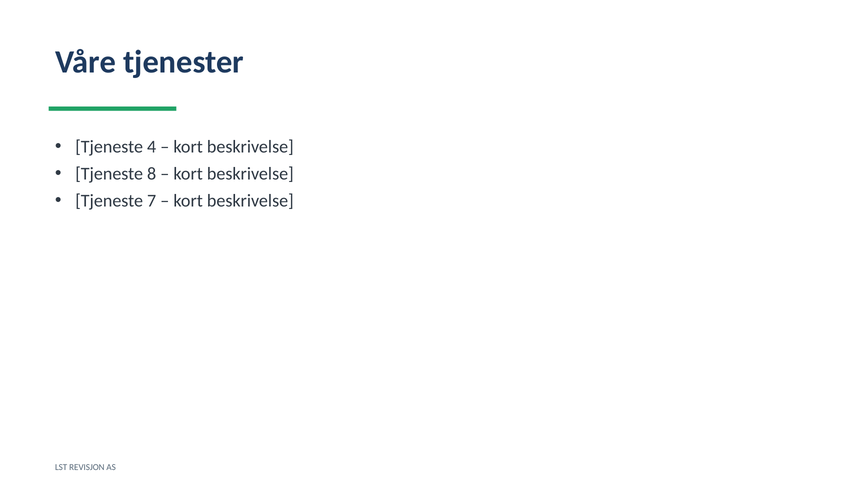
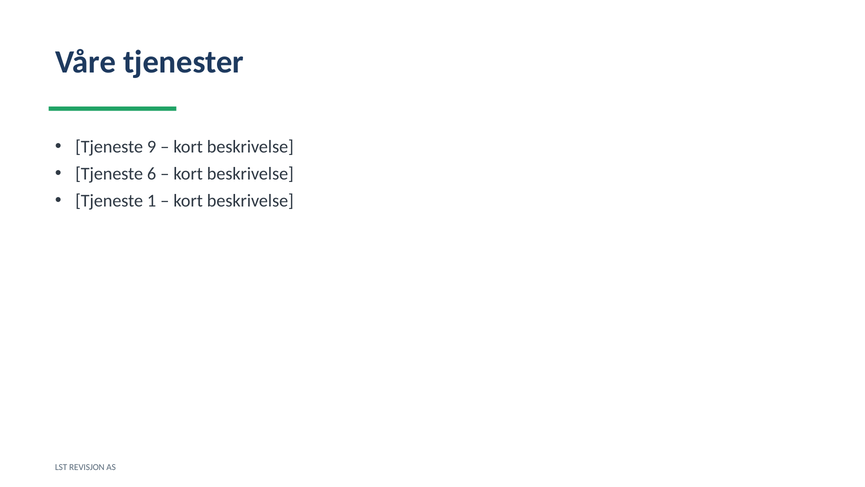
4: 4 -> 9
8: 8 -> 6
7: 7 -> 1
